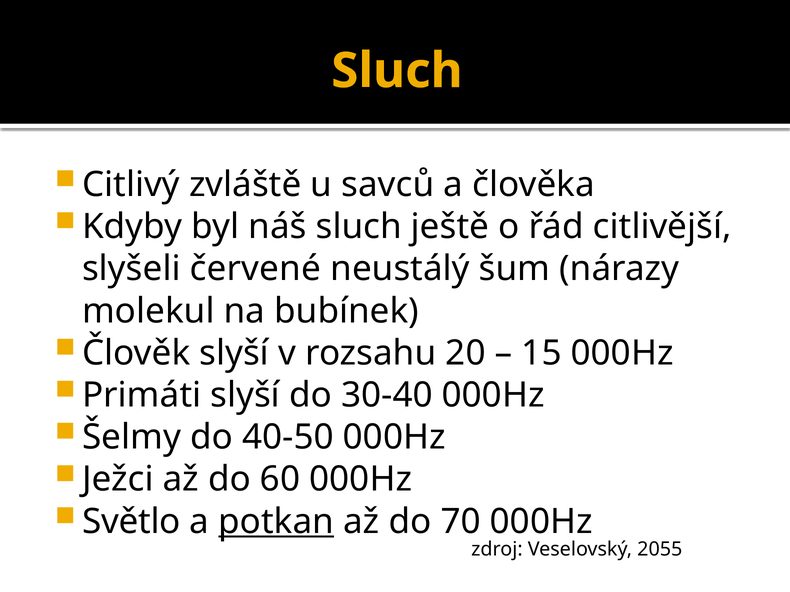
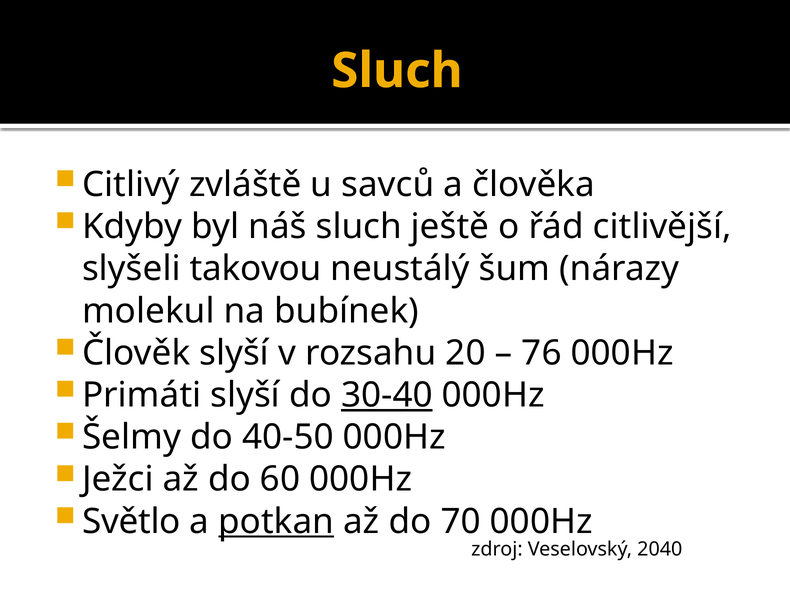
červené: červené -> takovou
15: 15 -> 76
30-40 underline: none -> present
2055: 2055 -> 2040
